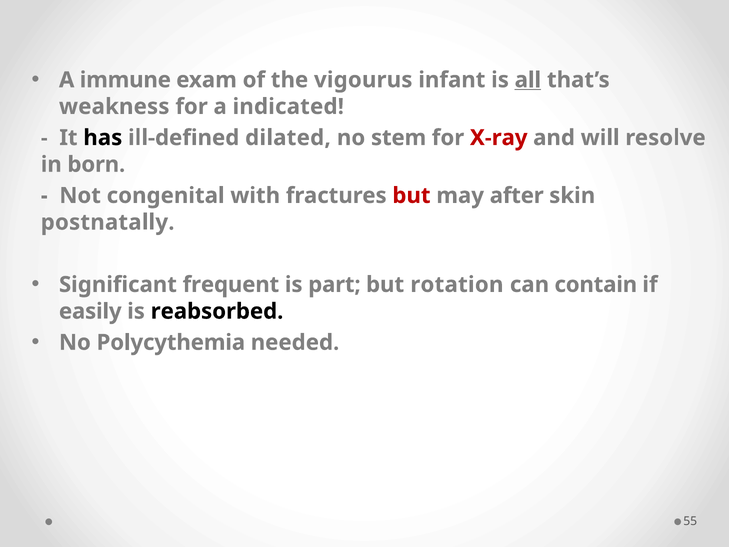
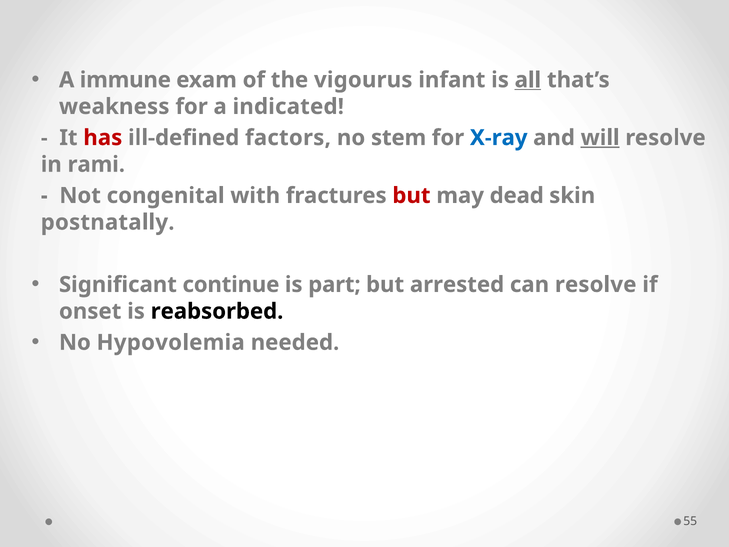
has colour: black -> red
dilated: dilated -> factors
X-ray colour: red -> blue
will underline: none -> present
born: born -> rami
after: after -> dead
frequent: frequent -> continue
rotation: rotation -> arrested
can contain: contain -> resolve
easily: easily -> onset
Polycythemia: Polycythemia -> Hypovolemia
